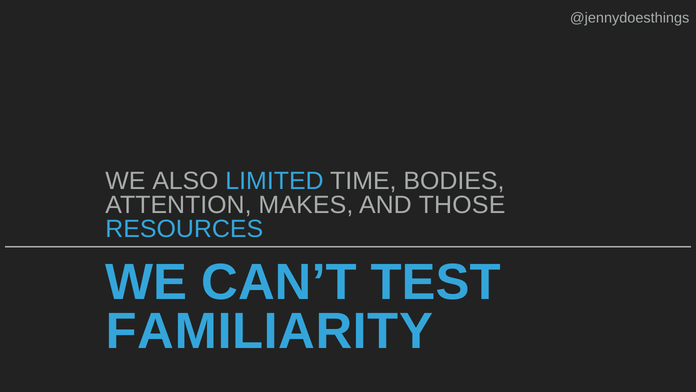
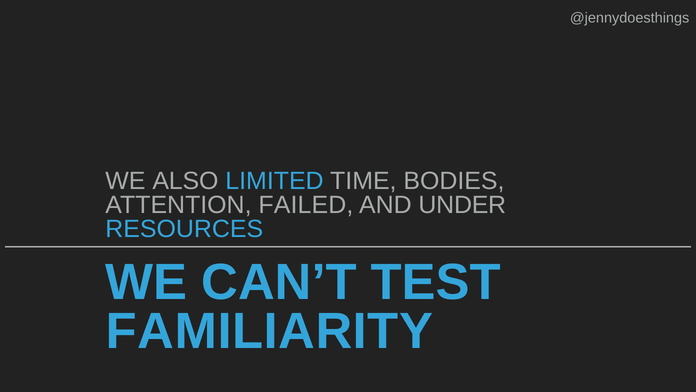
MAKES: MAKES -> FAILED
THOSE: THOSE -> UNDER
